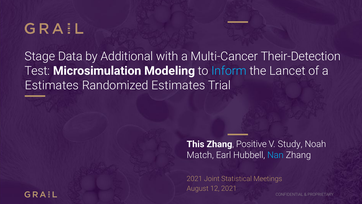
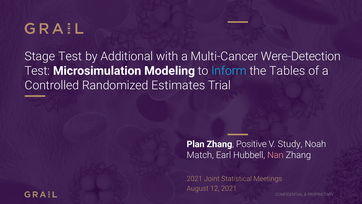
Stage Data: Data -> Test
Their-Detection: Their-Detection -> Were-Detection
Lancet: Lancet -> Tables
Estimates at (52, 85): Estimates -> Controlled
This: This -> Plan
Nan colour: light blue -> pink
